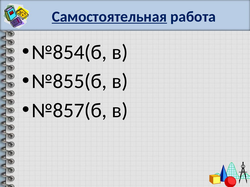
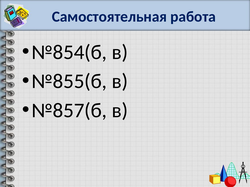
Самостоятельная underline: present -> none
